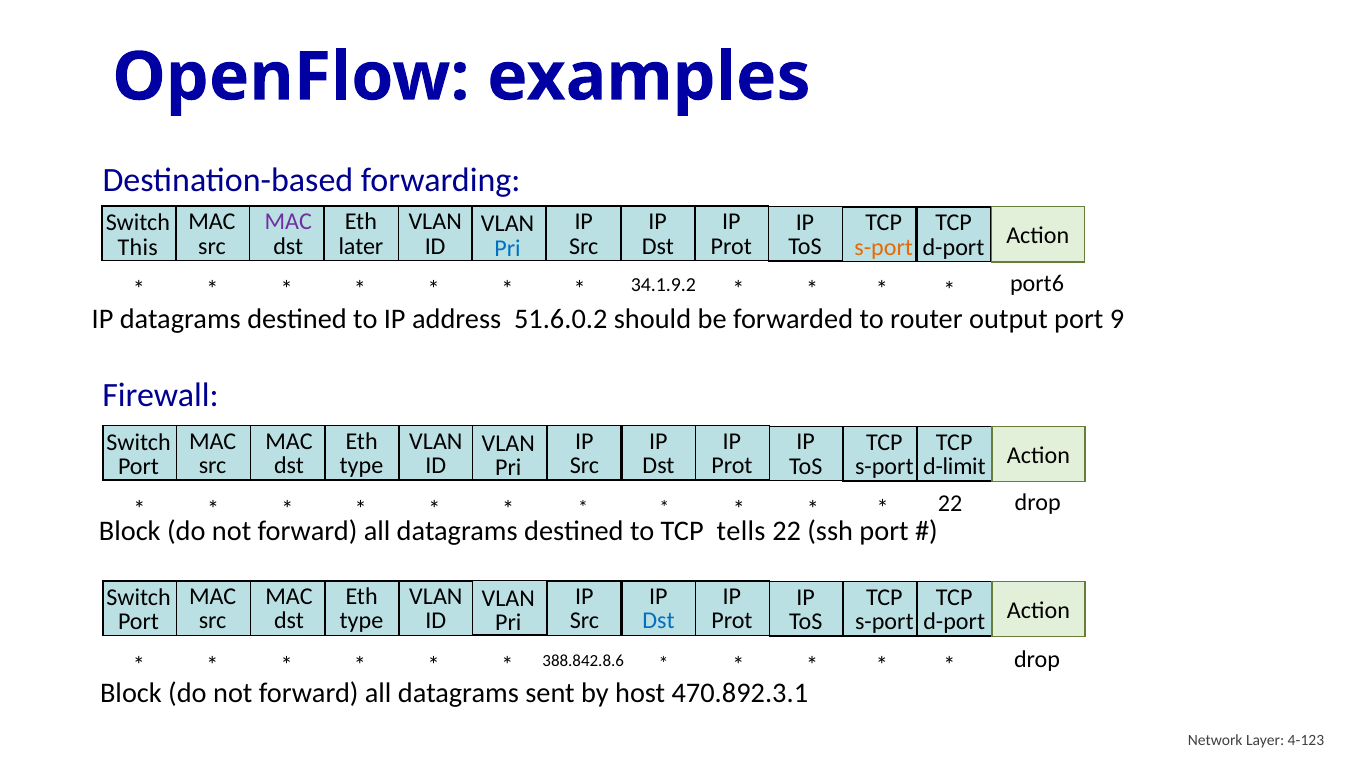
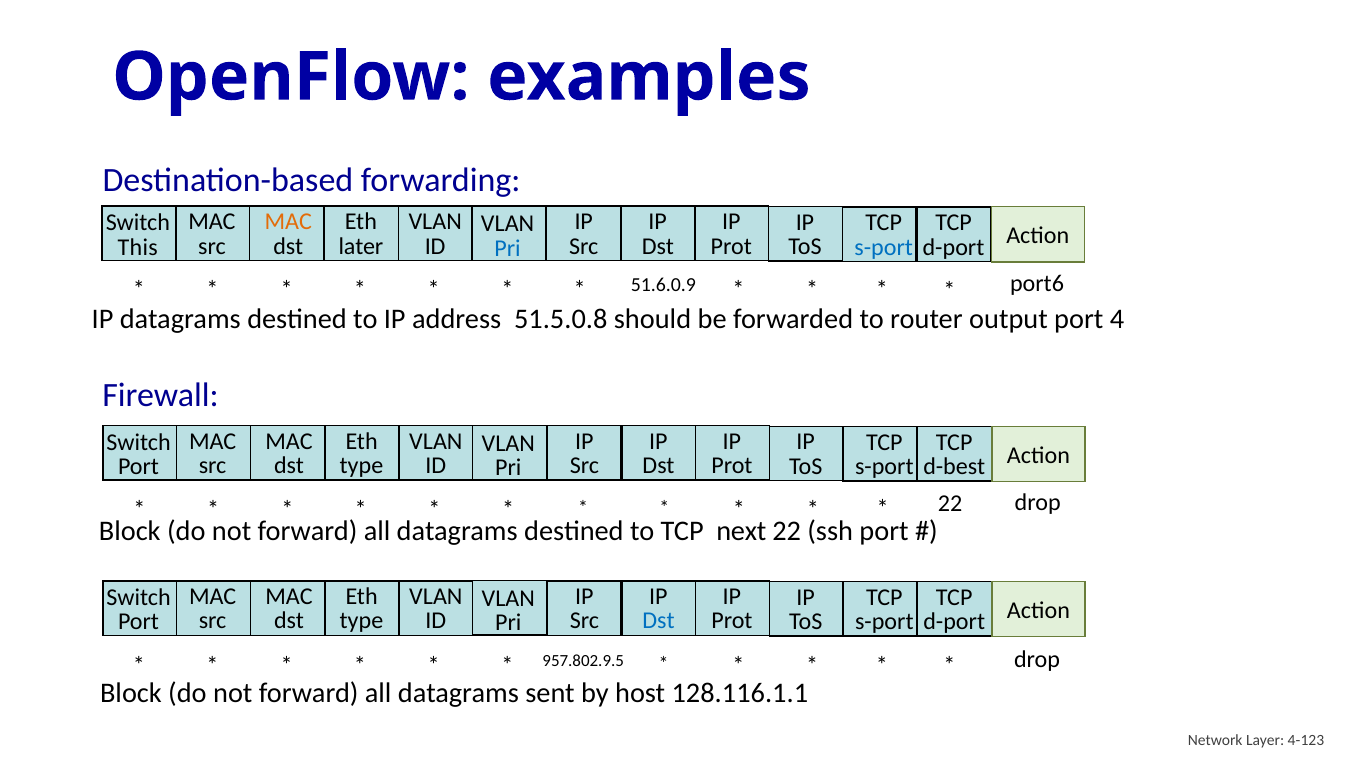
MAC at (288, 222) colour: purple -> orange
s-port at (884, 247) colour: orange -> blue
34.1.9.2: 34.1.9.2 -> 51.6.0.9
51.6.0.2: 51.6.0.2 -> 51.5.0.8
9: 9 -> 4
d-limit: d-limit -> d-best
tells: tells -> next
388.842.8.6: 388.842.8.6 -> 957.802.9.5
470.892.3.1: 470.892.3.1 -> 128.116.1.1
